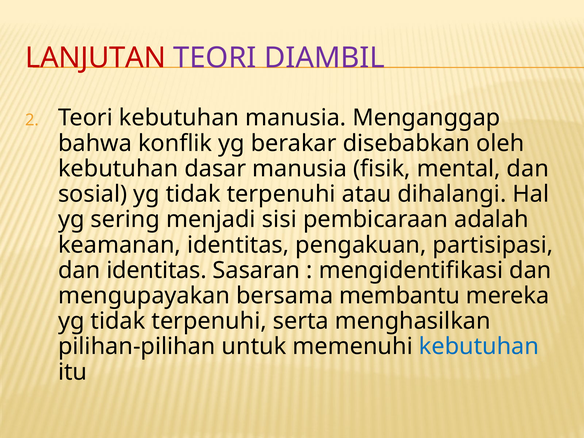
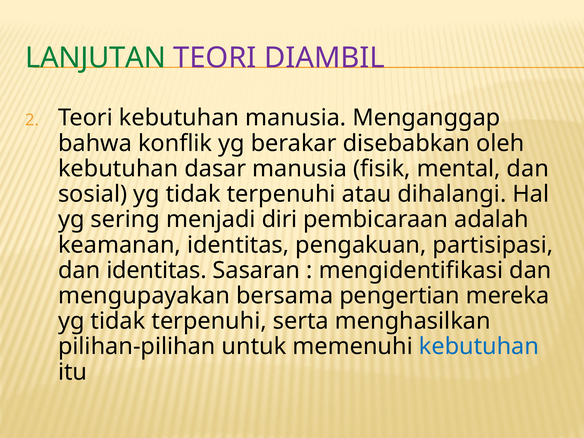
LANJUTAN colour: red -> green
sisi: sisi -> diri
membantu: membantu -> pengertian
